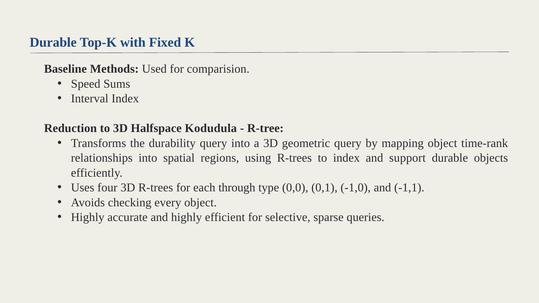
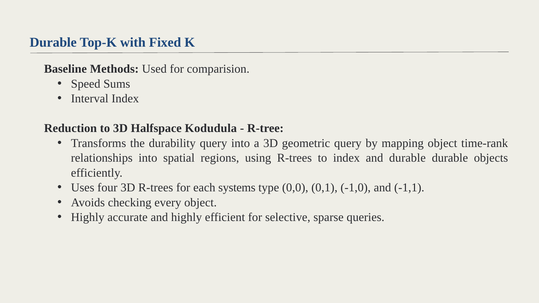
and support: support -> durable
through: through -> systems
